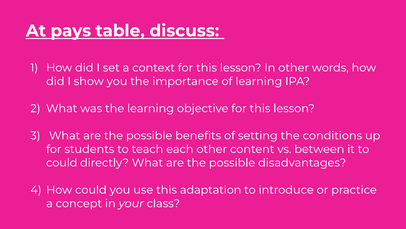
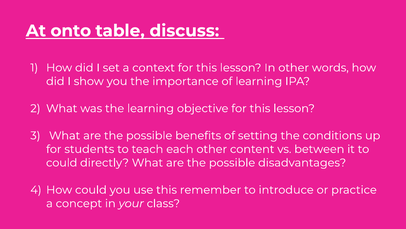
pays: pays -> onto
adaptation: adaptation -> remember
